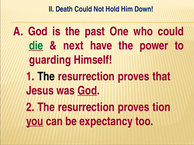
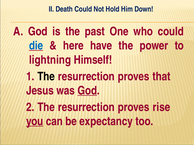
die colour: green -> blue
next: next -> here
guarding: guarding -> lightning
tion: tion -> rise
